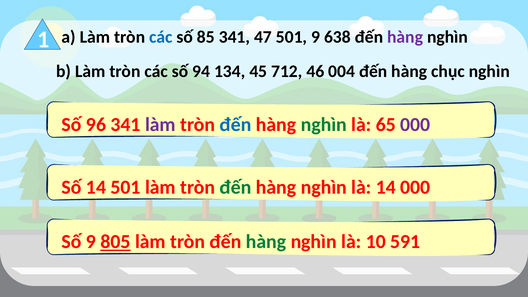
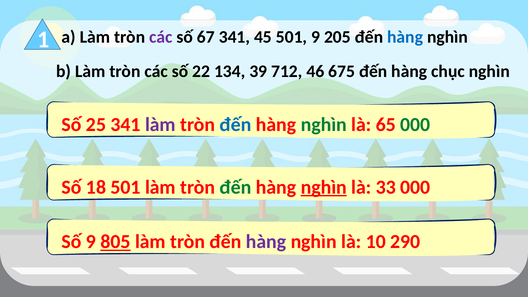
các at (161, 37) colour: blue -> purple
85: 85 -> 67
47: 47 -> 45
638: 638 -> 205
hàng at (405, 37) colour: purple -> blue
94: 94 -> 22
45: 45 -> 39
004: 004 -> 675
96: 96 -> 25
000 at (415, 124) colour: purple -> green
Số 14: 14 -> 18
nghìn at (324, 187) underline: none -> present
là 14: 14 -> 33
hàng at (266, 242) colour: green -> purple
591: 591 -> 290
